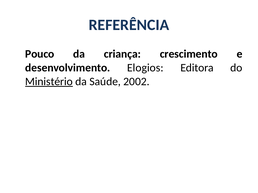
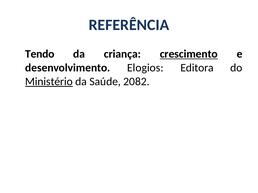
Pouco: Pouco -> Tendo
crescimento underline: none -> present
2002: 2002 -> 2082
